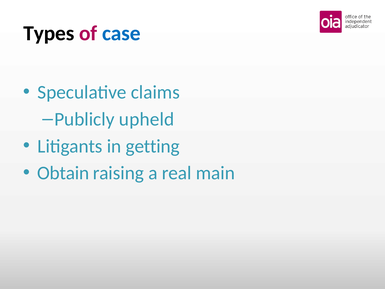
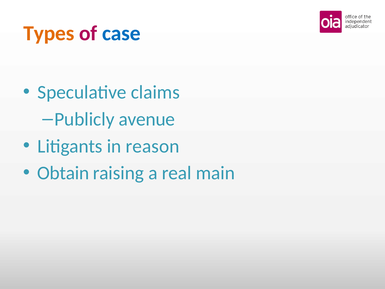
Types colour: black -> orange
upheld: upheld -> avenue
getting: getting -> reason
